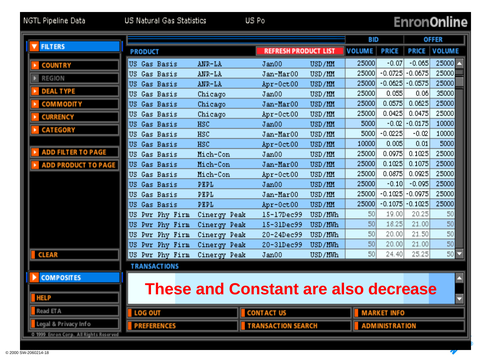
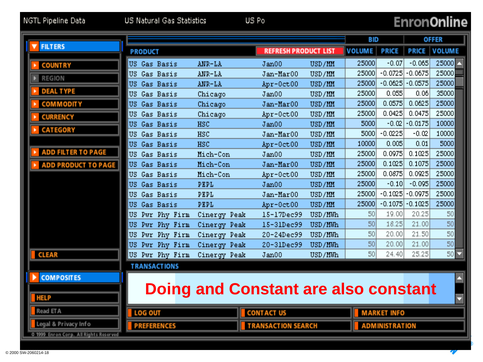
These: These -> Doing
also decrease: decrease -> constant
